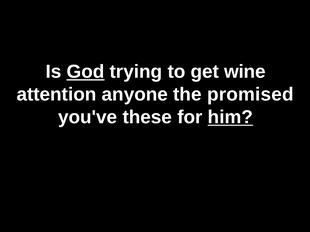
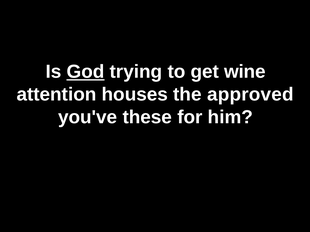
anyone: anyone -> houses
promised: promised -> approved
him underline: present -> none
